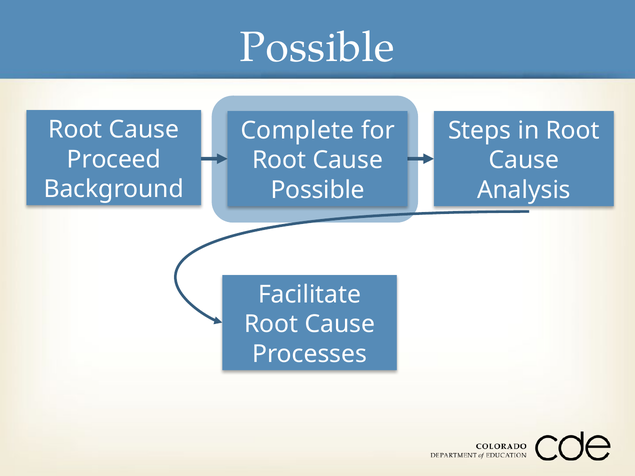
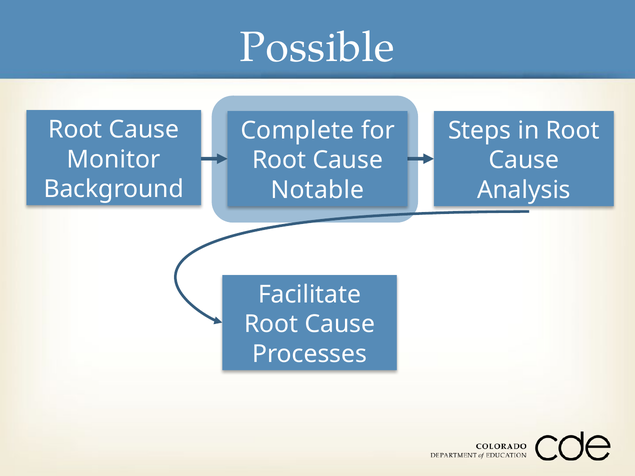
Proceed: Proceed -> Monitor
Possible at (318, 190): Possible -> Notable
